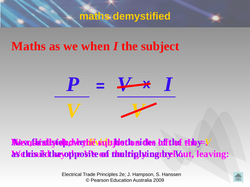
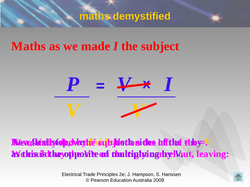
when: when -> made
